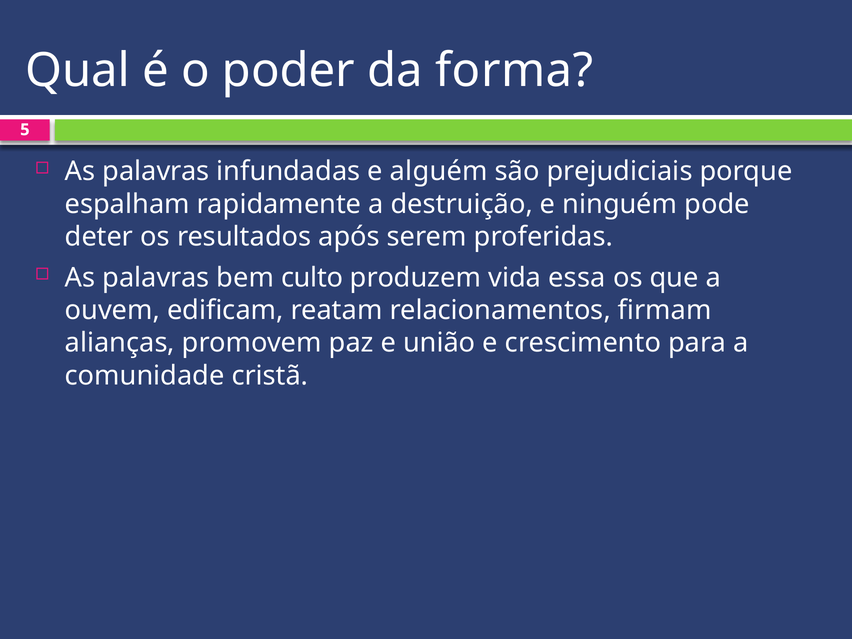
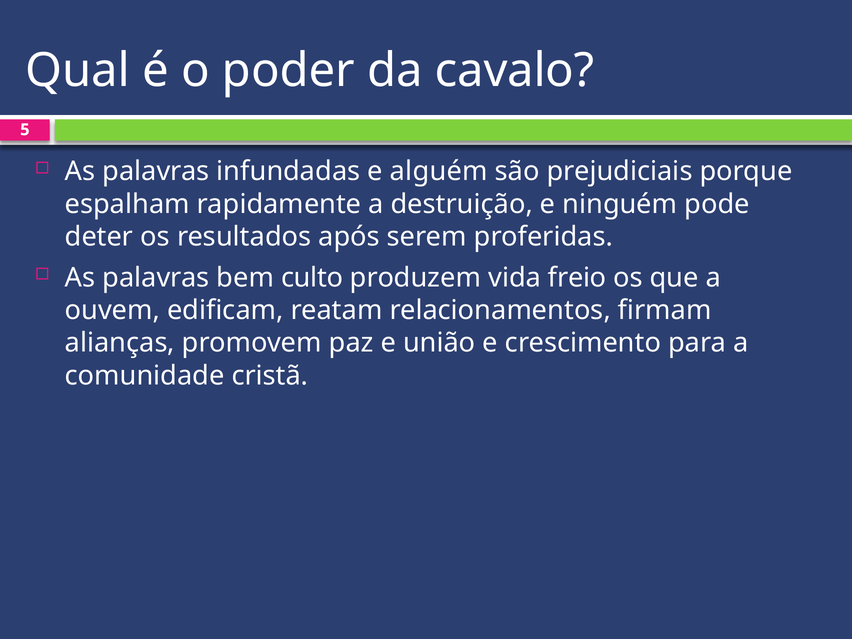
forma: forma -> cavalo
essa: essa -> freio
